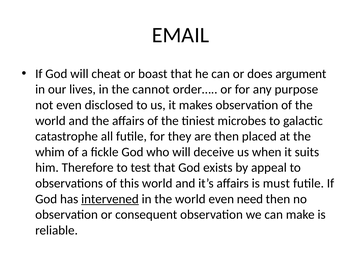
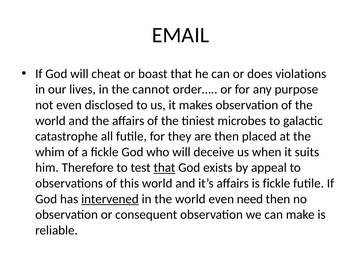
argument: argument -> violations
that at (164, 168) underline: none -> present
is must: must -> fickle
